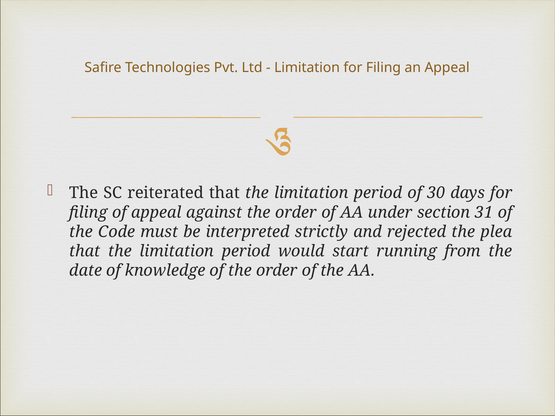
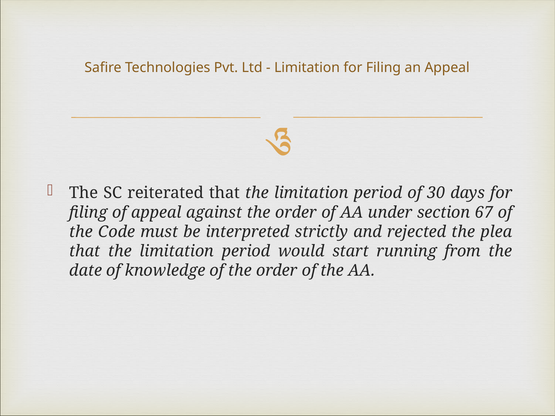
31: 31 -> 67
